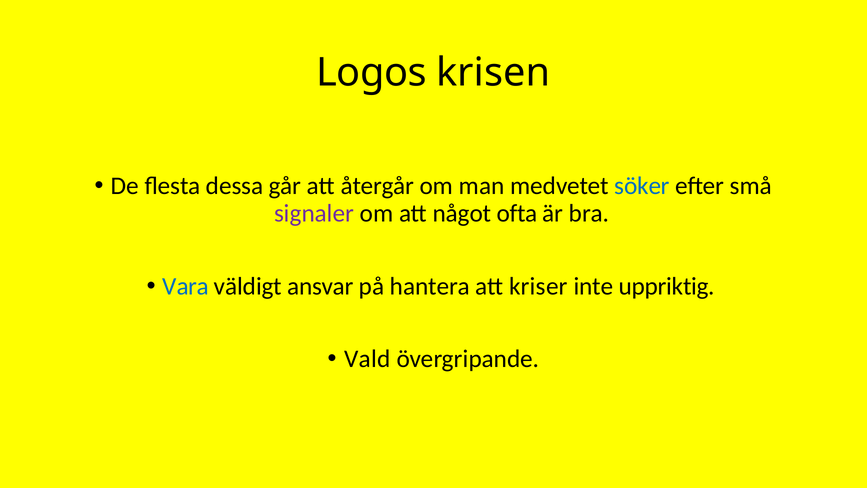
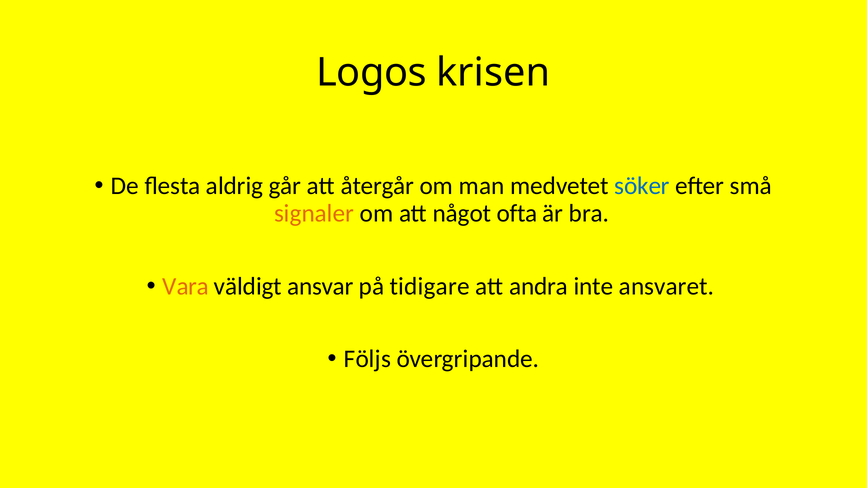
dessa: dessa -> aldrig
signaler colour: purple -> orange
Vara colour: blue -> orange
hantera: hantera -> tidigare
kriser: kriser -> andra
uppriktig: uppriktig -> ansvaret
Vald: Vald -> Följs
